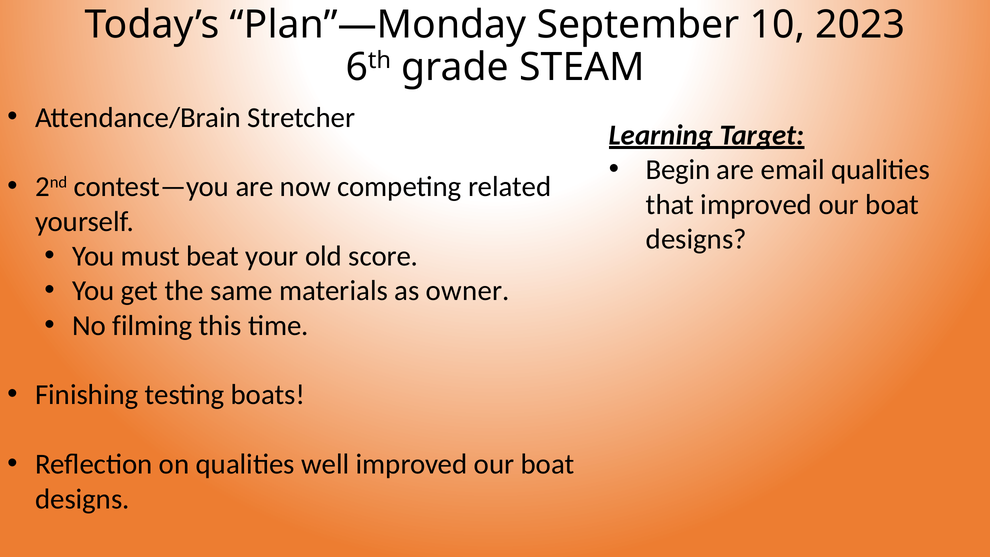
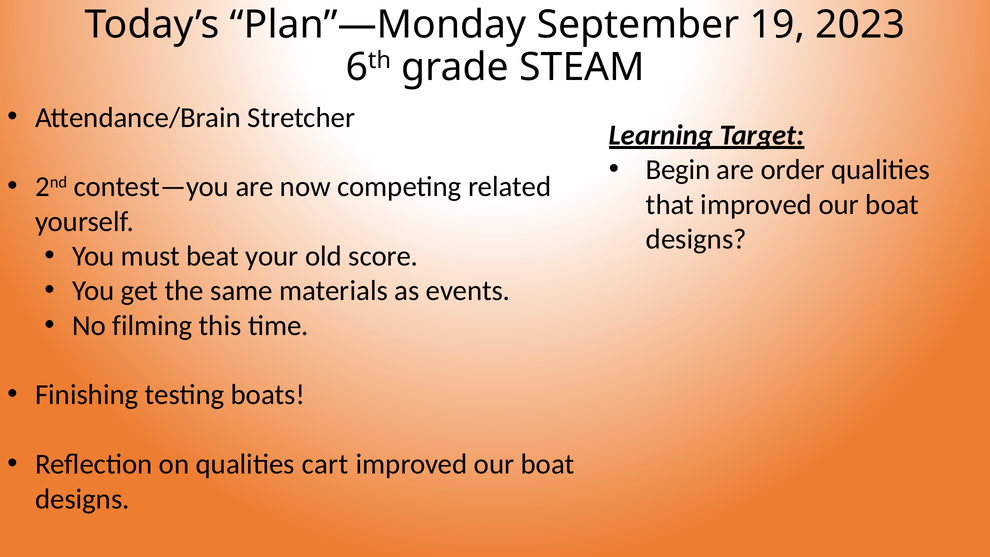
10: 10 -> 19
email: email -> order
owner: owner -> events
well: well -> cart
